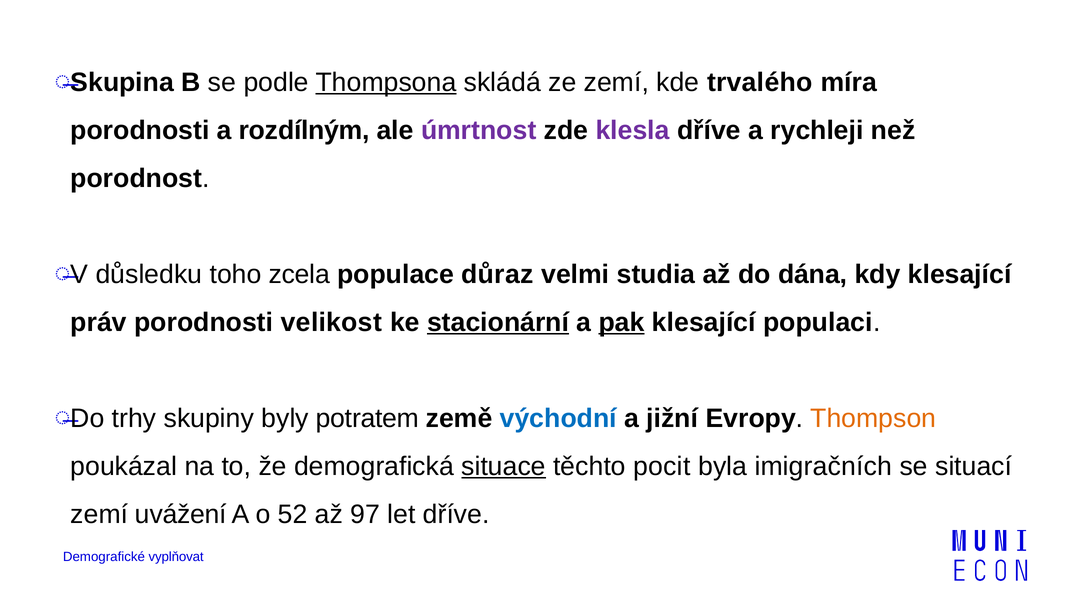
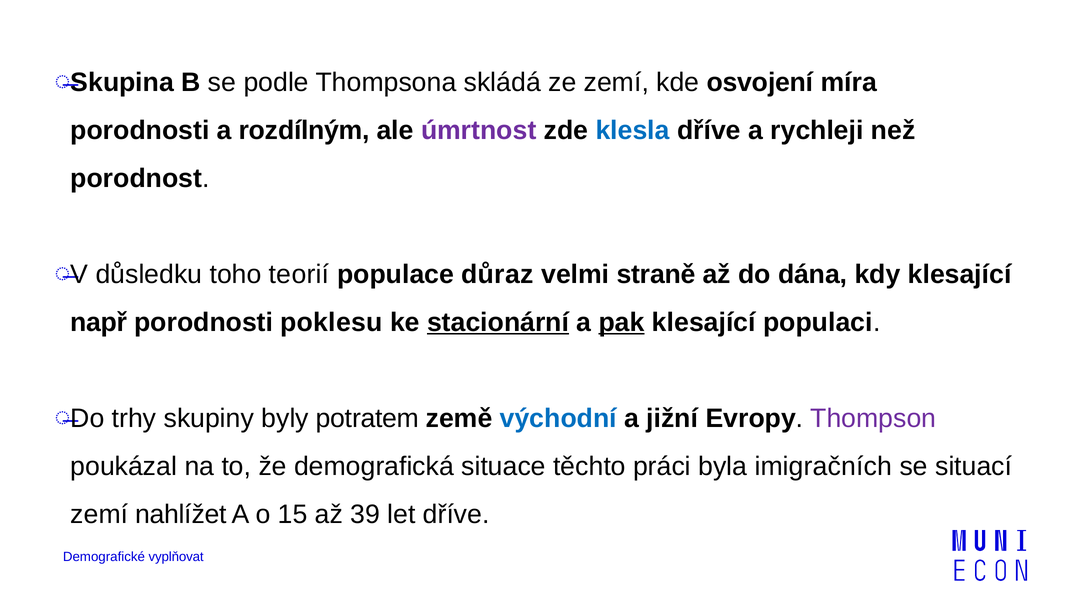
Thompsona underline: present -> none
trvalého: trvalého -> osvojení
klesla colour: purple -> blue
zcela: zcela -> teorií
studia: studia -> straně
práv: práv -> např
velikost: velikost -> poklesu
Thompson colour: orange -> purple
situace underline: present -> none
pocit: pocit -> práci
uvážení: uvážení -> nahlížet
52: 52 -> 15
97: 97 -> 39
